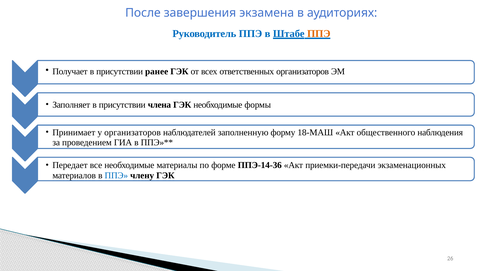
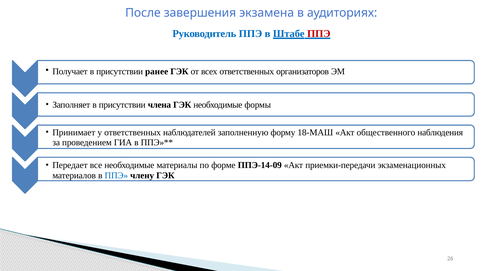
ППЭ at (319, 34) colour: orange -> red
у организаторов: организаторов -> ответственных
ППЭ-14-36: ППЭ-14-36 -> ППЭ-14-09
